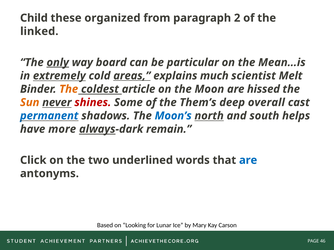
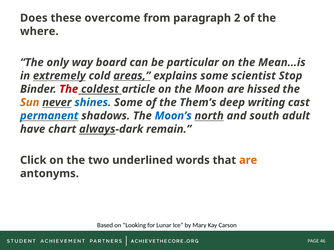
Child: Child -> Does
organized: organized -> overcome
linked: linked -> where
only underline: present -> none
explains much: much -> some
Melt: Melt -> Stop
The at (69, 89) colour: orange -> red
shines colour: red -> blue
overall: overall -> writing
helps: helps -> adult
more: more -> chart
are at (248, 160) colour: blue -> orange
